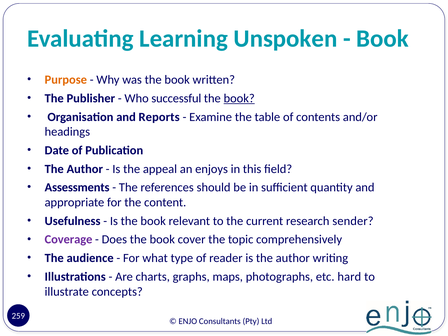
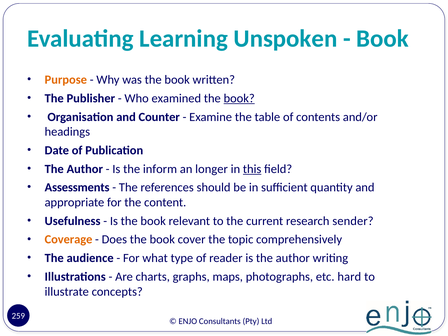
successful: successful -> examined
Reports: Reports -> Counter
appeal: appeal -> inform
enjoys: enjoys -> longer
this underline: none -> present
Coverage colour: purple -> orange
